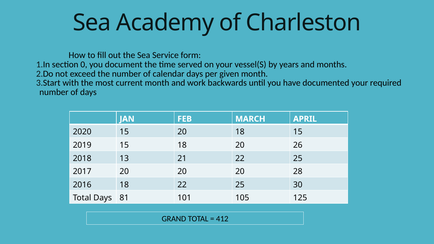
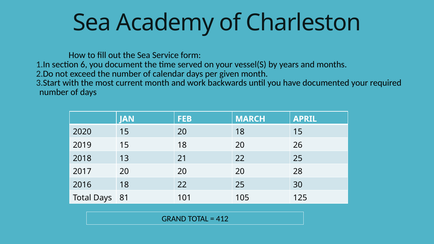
0: 0 -> 6
